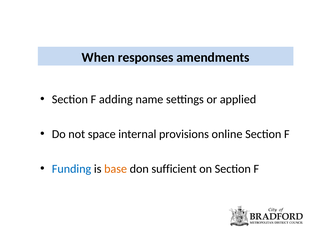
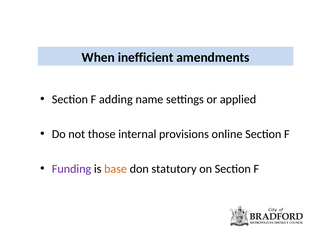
responses: responses -> inefficient
space: space -> those
Funding colour: blue -> purple
sufficient: sufficient -> statutory
